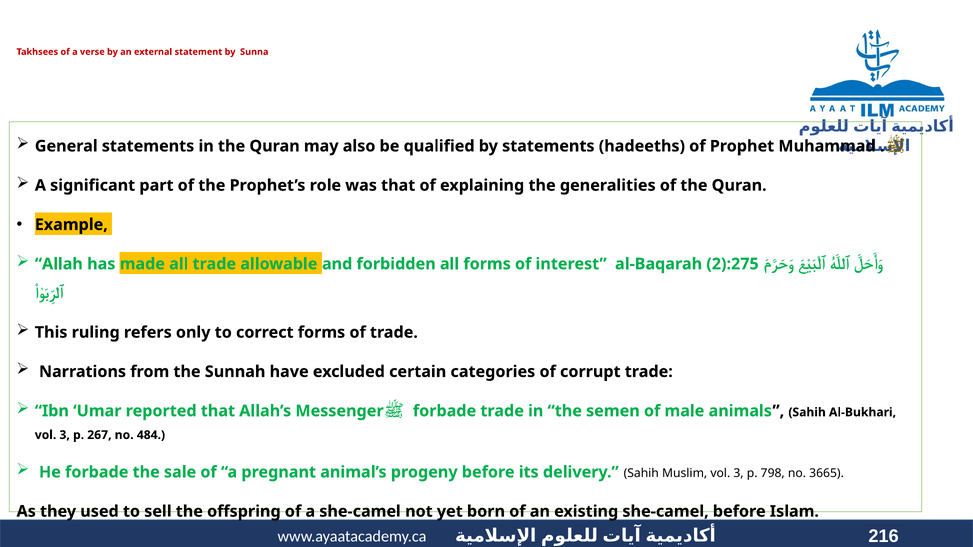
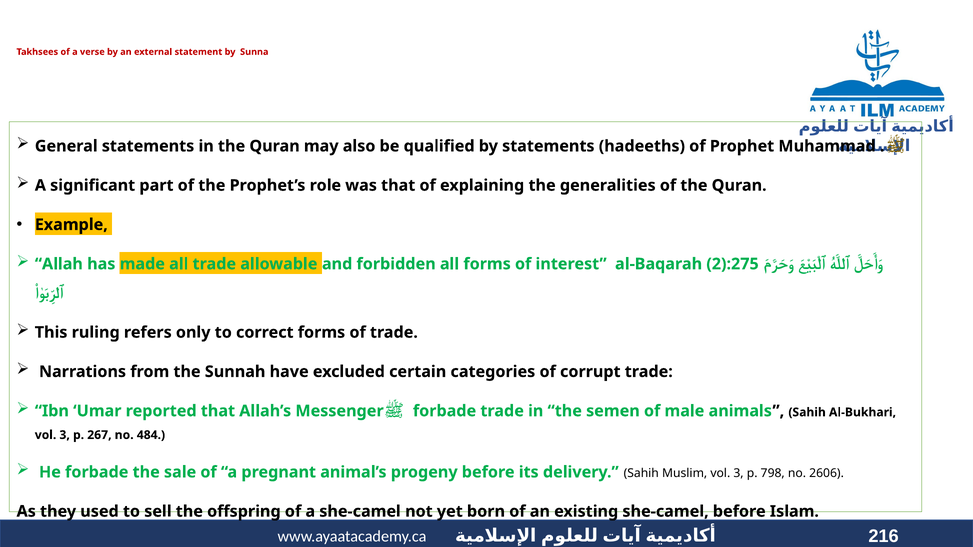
3665: 3665 -> 2606
